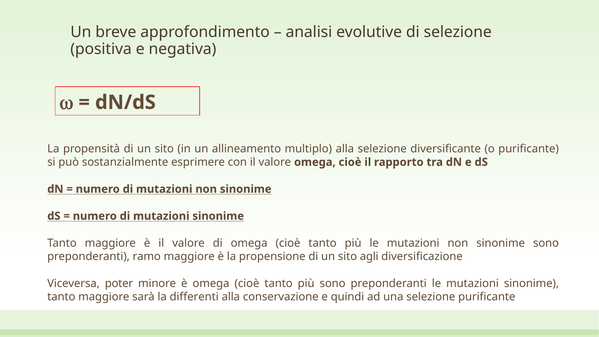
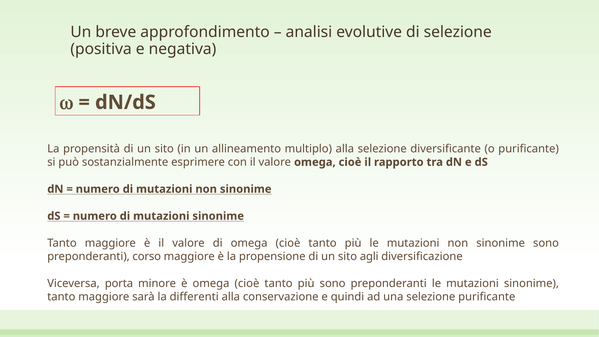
ramo: ramo -> corso
poter: poter -> porta
